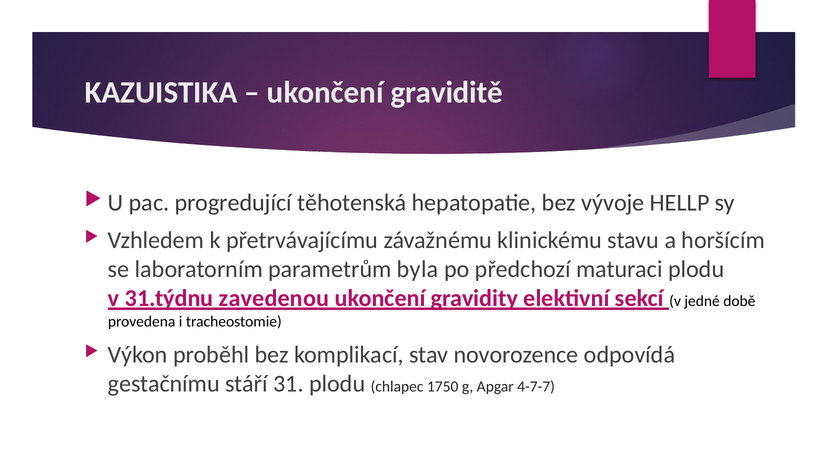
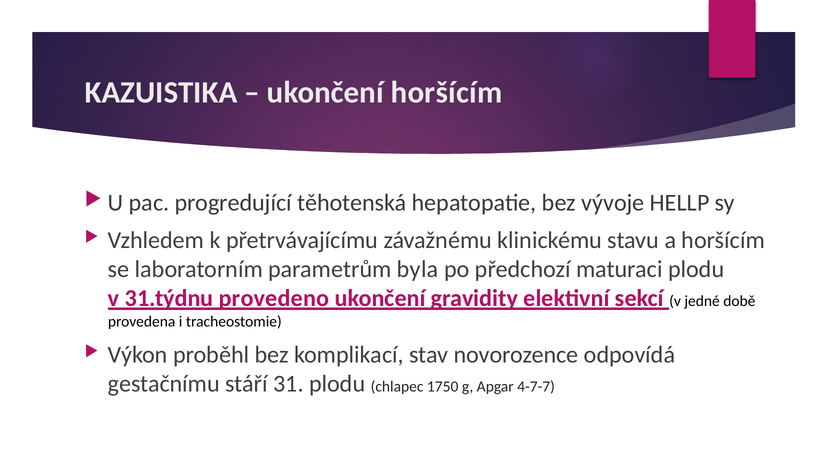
ukončení graviditě: graviditě -> horšícím
zavedenou: zavedenou -> provedeno
